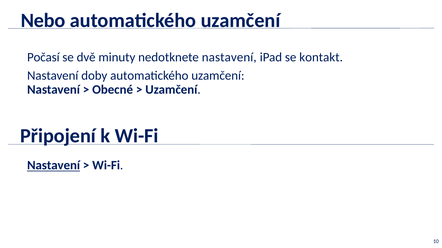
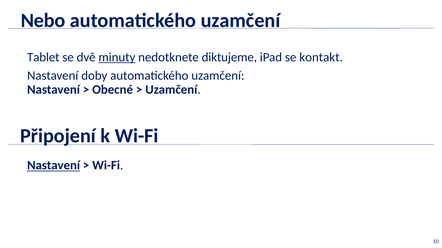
Počasí: Počasí -> Tablet
minuty underline: none -> present
nedotknete nastavení: nastavení -> diktujeme
